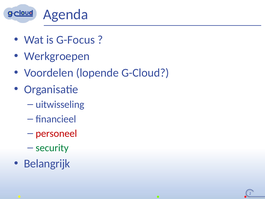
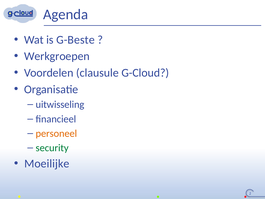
G-Focus: G-Focus -> G-Beste
lopende: lopende -> clausule
personeel colour: red -> orange
Belangrijk: Belangrijk -> Moeilijke
